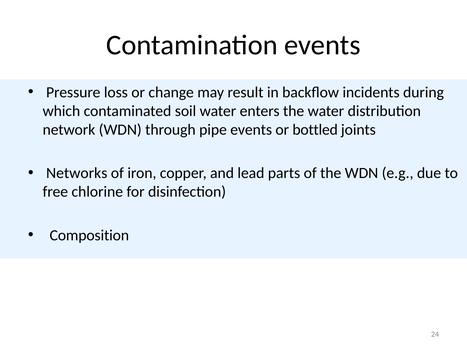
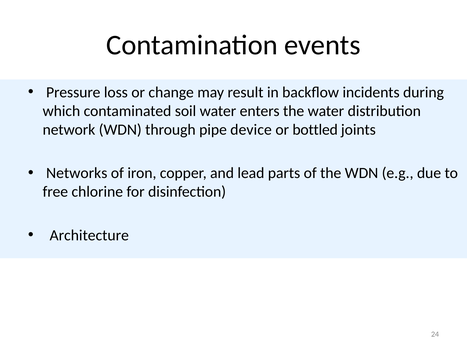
pipe events: events -> device
Composition: Composition -> Architecture
